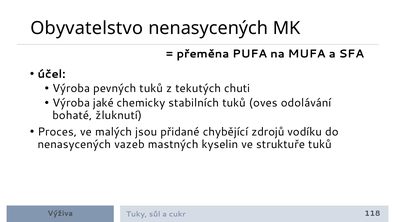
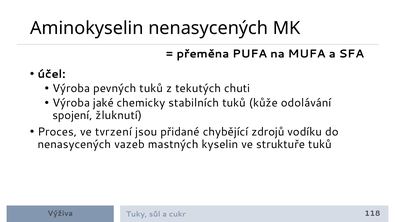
Obyvatelstvo: Obyvatelstvo -> Aminokyselin
oves: oves -> kůže
bohaté: bohaté -> spojení
malých: malých -> tvrzení
